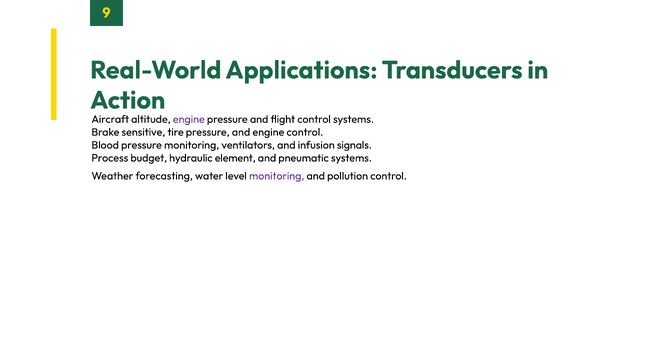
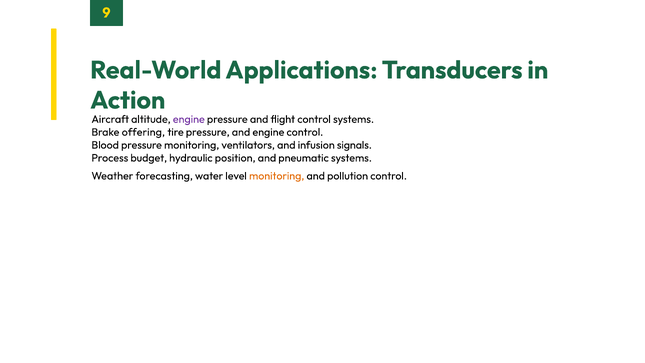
sensitive: sensitive -> offering
element: element -> position
monitoring at (277, 176) colour: purple -> orange
